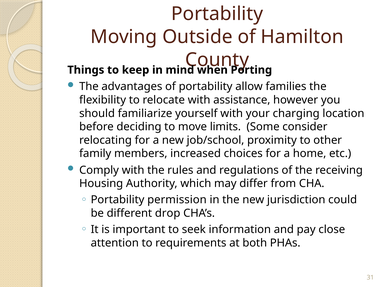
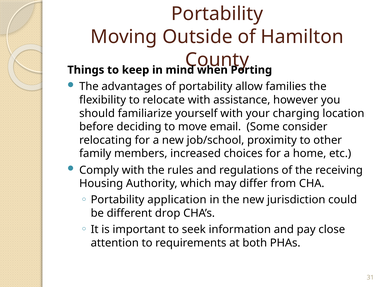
limits: limits -> email
permission: permission -> application
